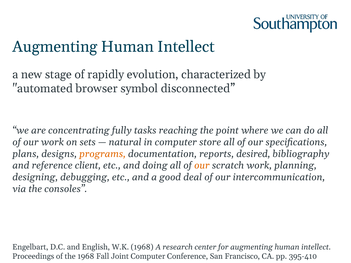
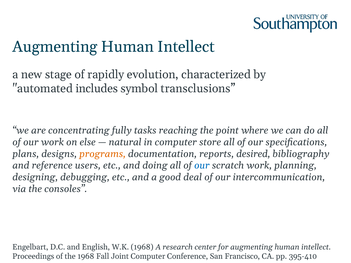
browser: browser -> includes
disconnected: disconnected -> transclusions
sets: sets -> else
client: client -> users
our at (202, 166) colour: orange -> blue
